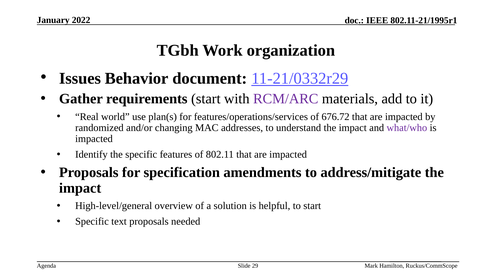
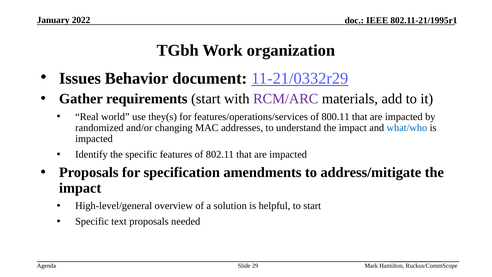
plan(s: plan(s -> they(s
676.72: 676.72 -> 800.11
what/who colour: purple -> blue
